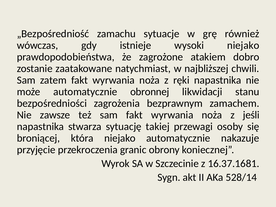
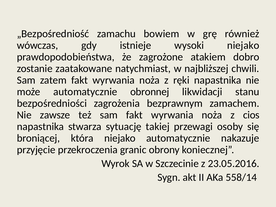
sytuacje: sytuacje -> bowiem
jeśli: jeśli -> cios
16.37.1681: 16.37.1681 -> 23.05.2016
528/14: 528/14 -> 558/14
